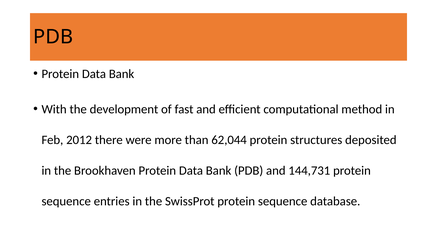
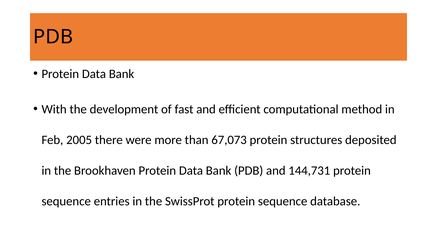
2012: 2012 -> 2005
62,044: 62,044 -> 67,073
